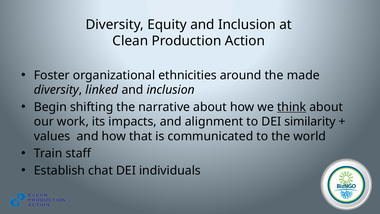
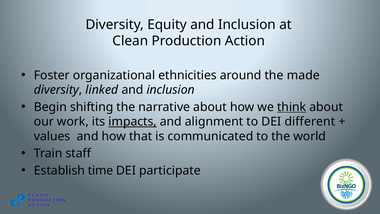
impacts underline: none -> present
similarity: similarity -> different
chat: chat -> time
individuals: individuals -> participate
